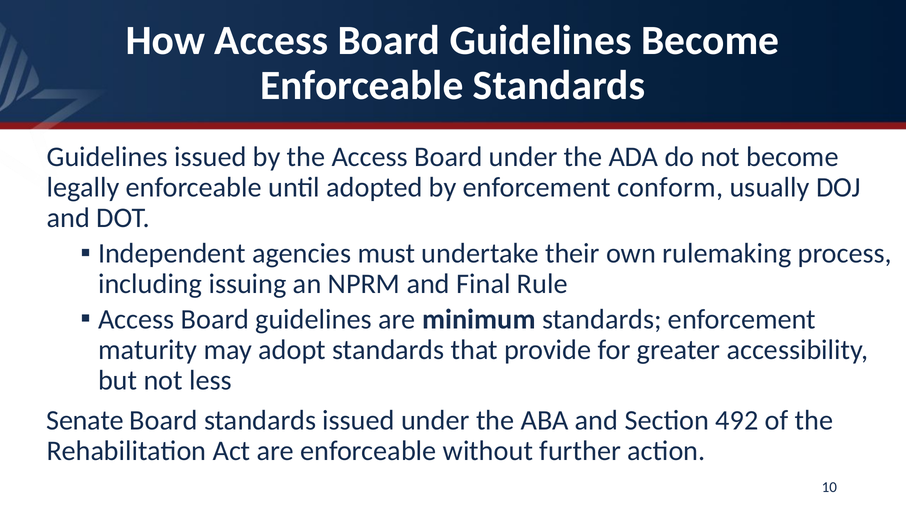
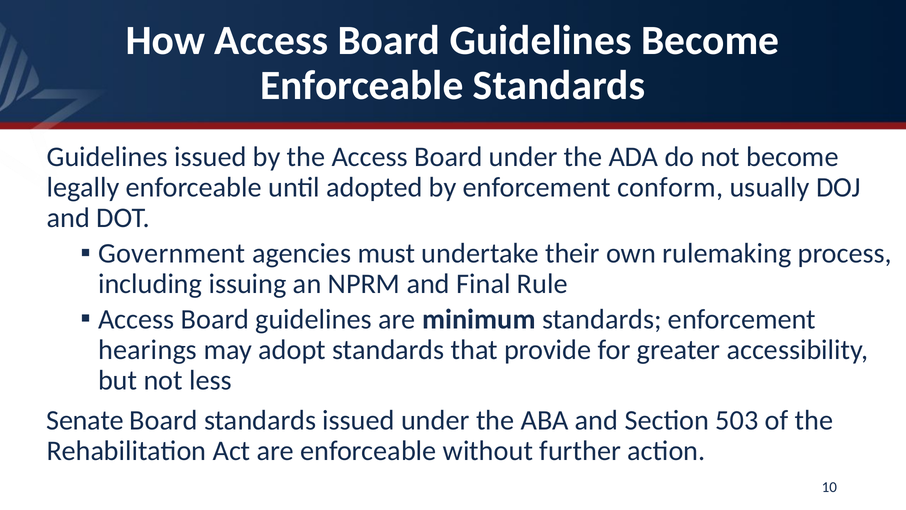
Independent: Independent -> Government
maturity: maturity -> hearings
492: 492 -> 503
